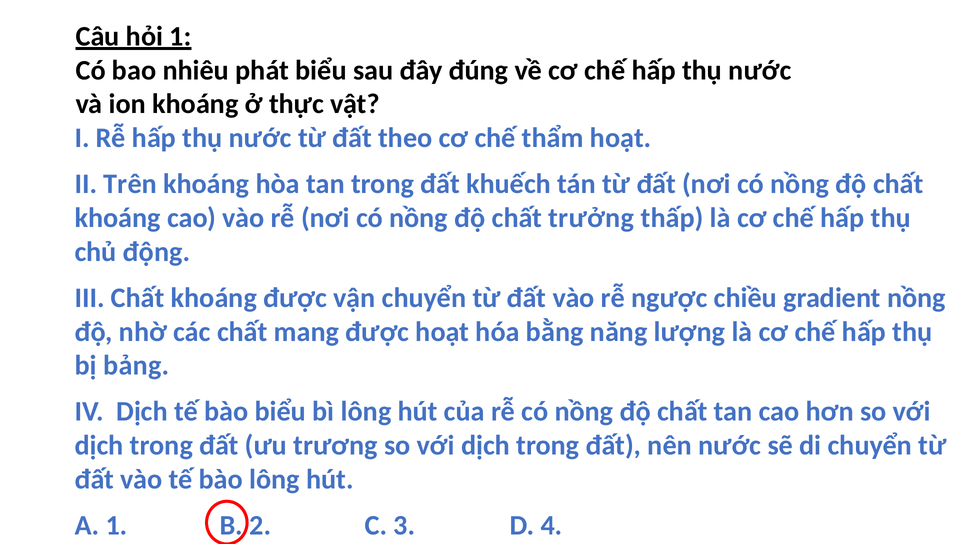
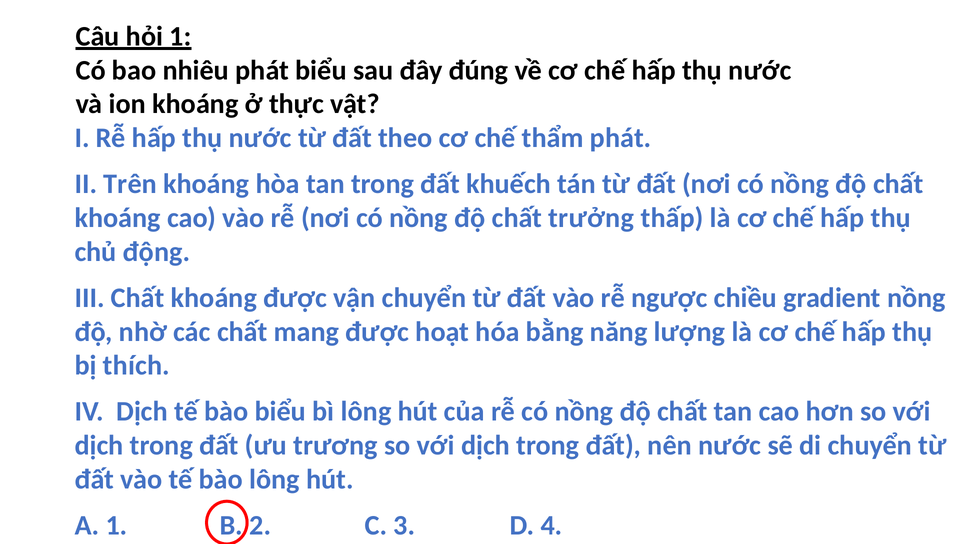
thẩm hoạt: hoạt -> phát
bảng: bảng -> thích
